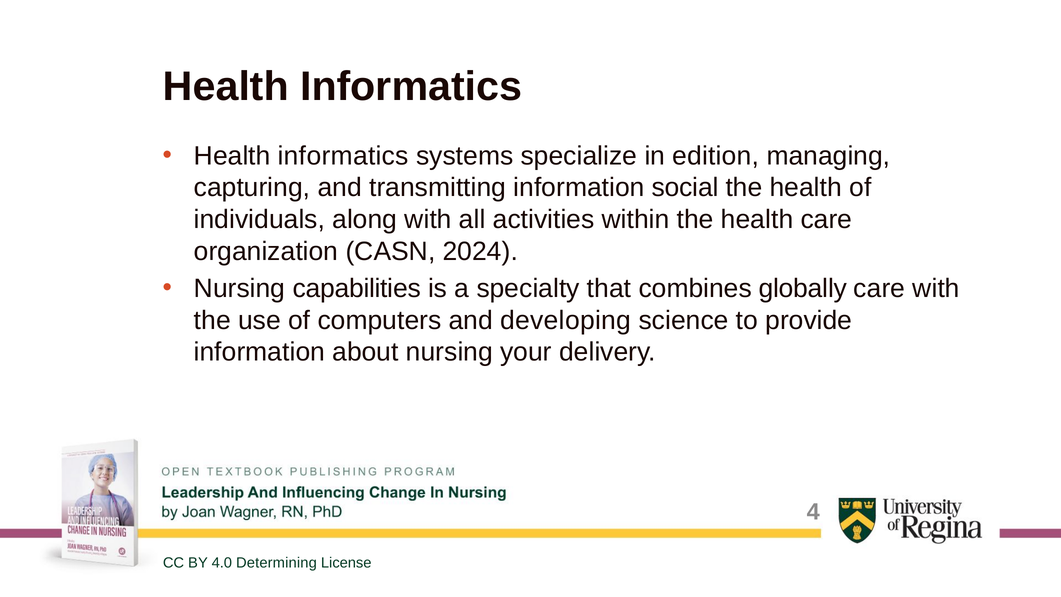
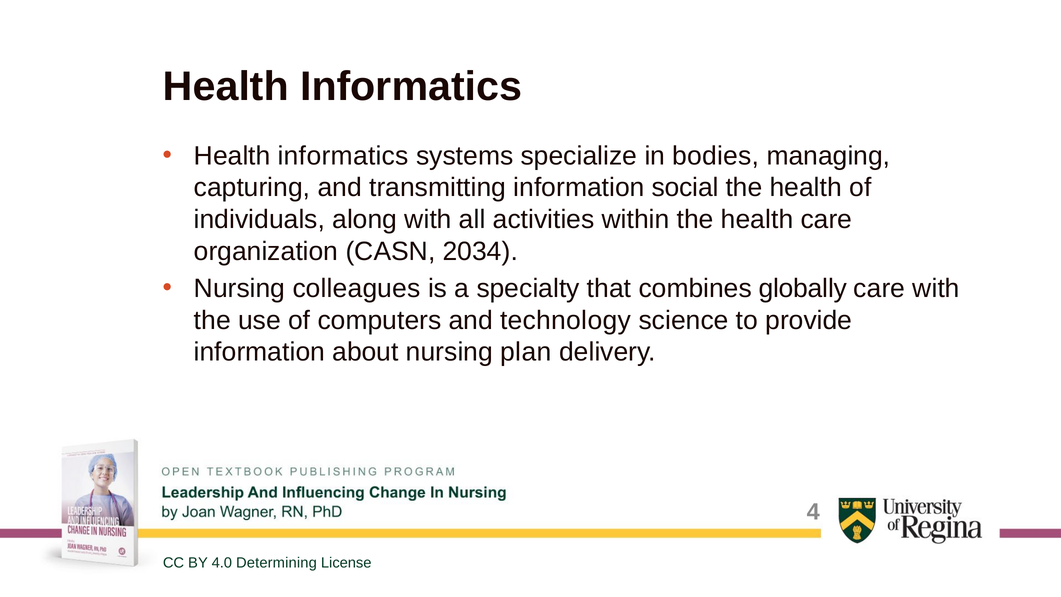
edition: edition -> bodies
2024: 2024 -> 2034
capabilities: capabilities -> colleagues
developing: developing -> technology
your: your -> plan
